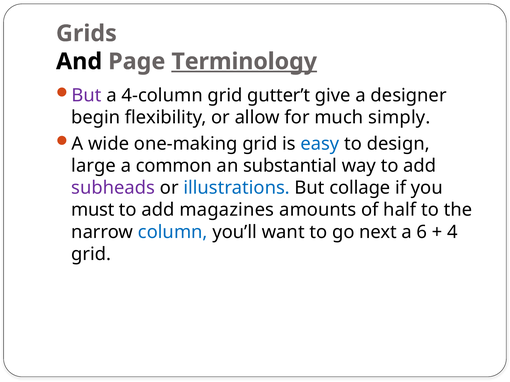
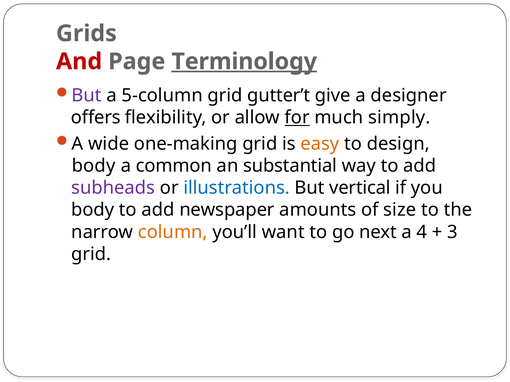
And colour: black -> red
4-column: 4-column -> 5-column
begin: begin -> offers
for underline: none -> present
easy colour: blue -> orange
large at (94, 166): large -> body
collage: collage -> vertical
must at (93, 210): must -> body
magazines: magazines -> newspaper
half: half -> size
column colour: blue -> orange
6: 6 -> 4
4: 4 -> 3
